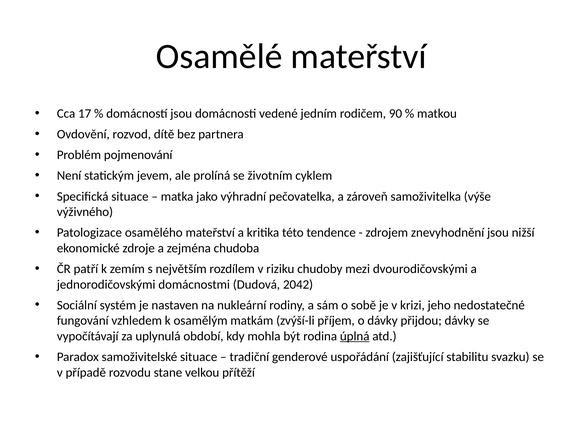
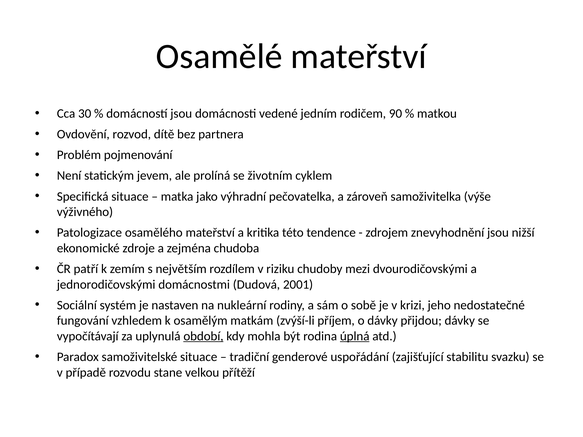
17: 17 -> 30
2042: 2042 -> 2001
období underline: none -> present
